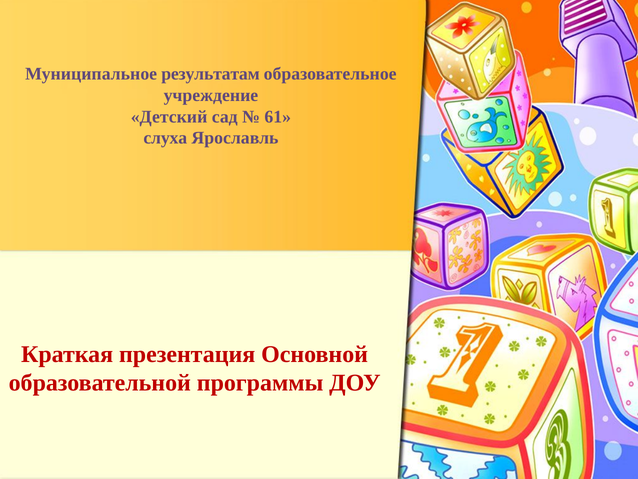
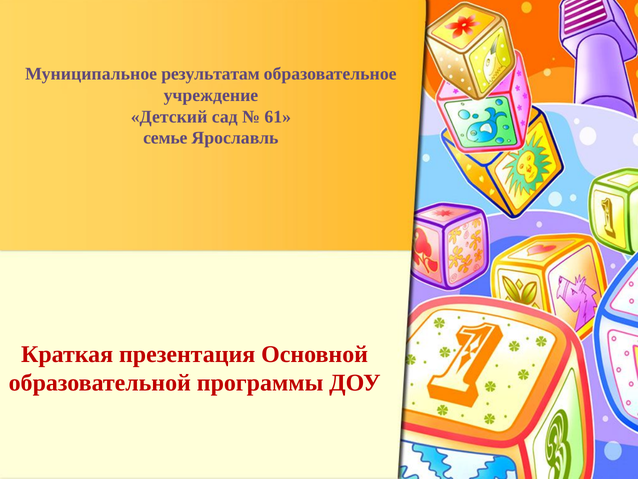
слуха: слуха -> семье
